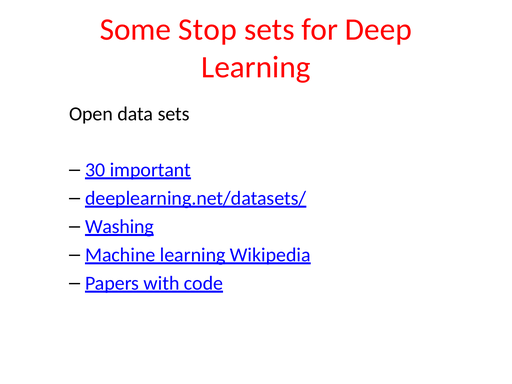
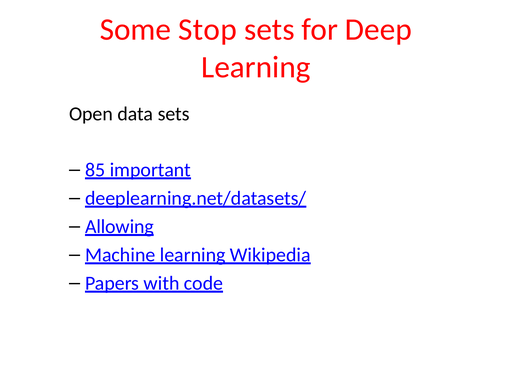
30: 30 -> 85
Washing: Washing -> Allowing
